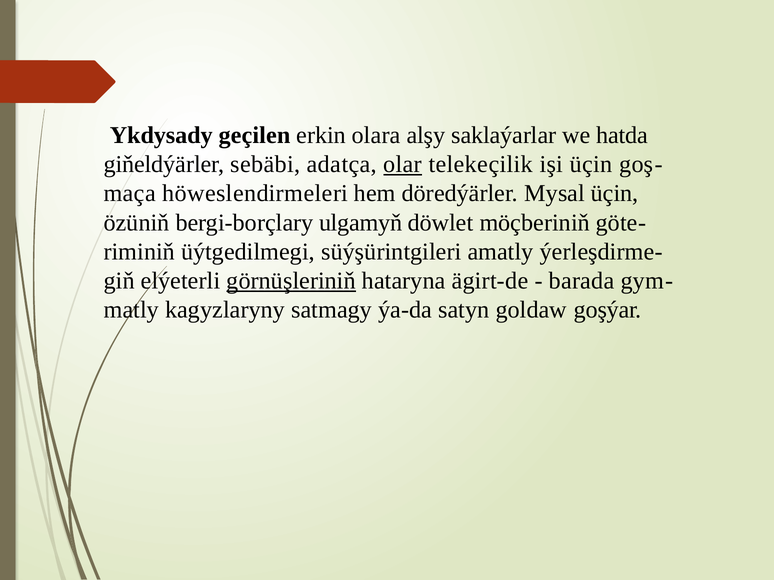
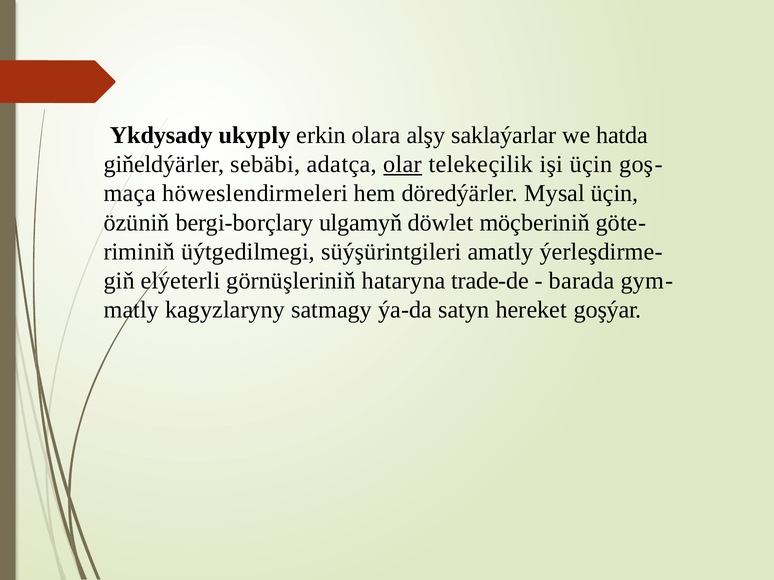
geçilen: geçilen -> ukyply
görnüşleriniň underline: present -> none
ägirt-de: ägirt-de -> trade-de
goldaw: goldaw -> hereket
